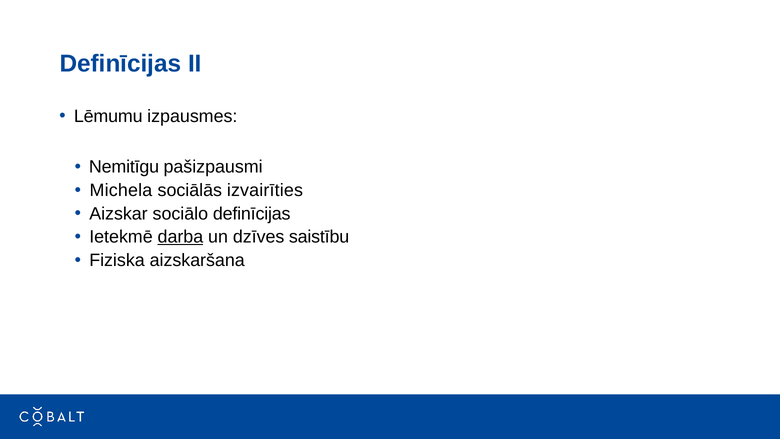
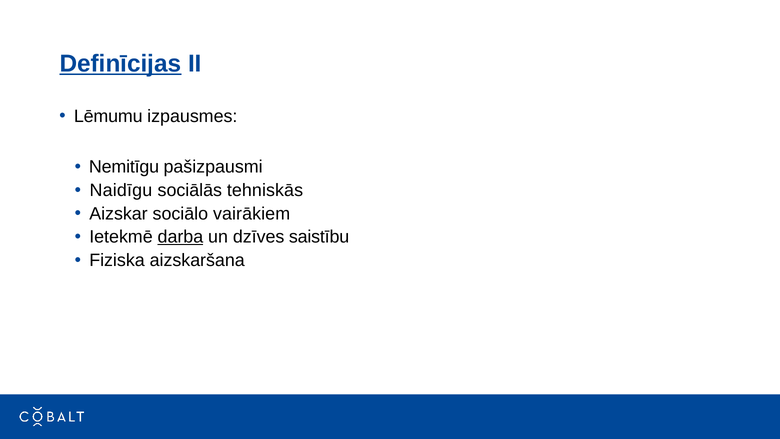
Definīcijas at (120, 64) underline: none -> present
Michela: Michela -> Naidīgu
izvairīties: izvairīties -> tehniskās
sociālo definīcijas: definīcijas -> vairākiem
